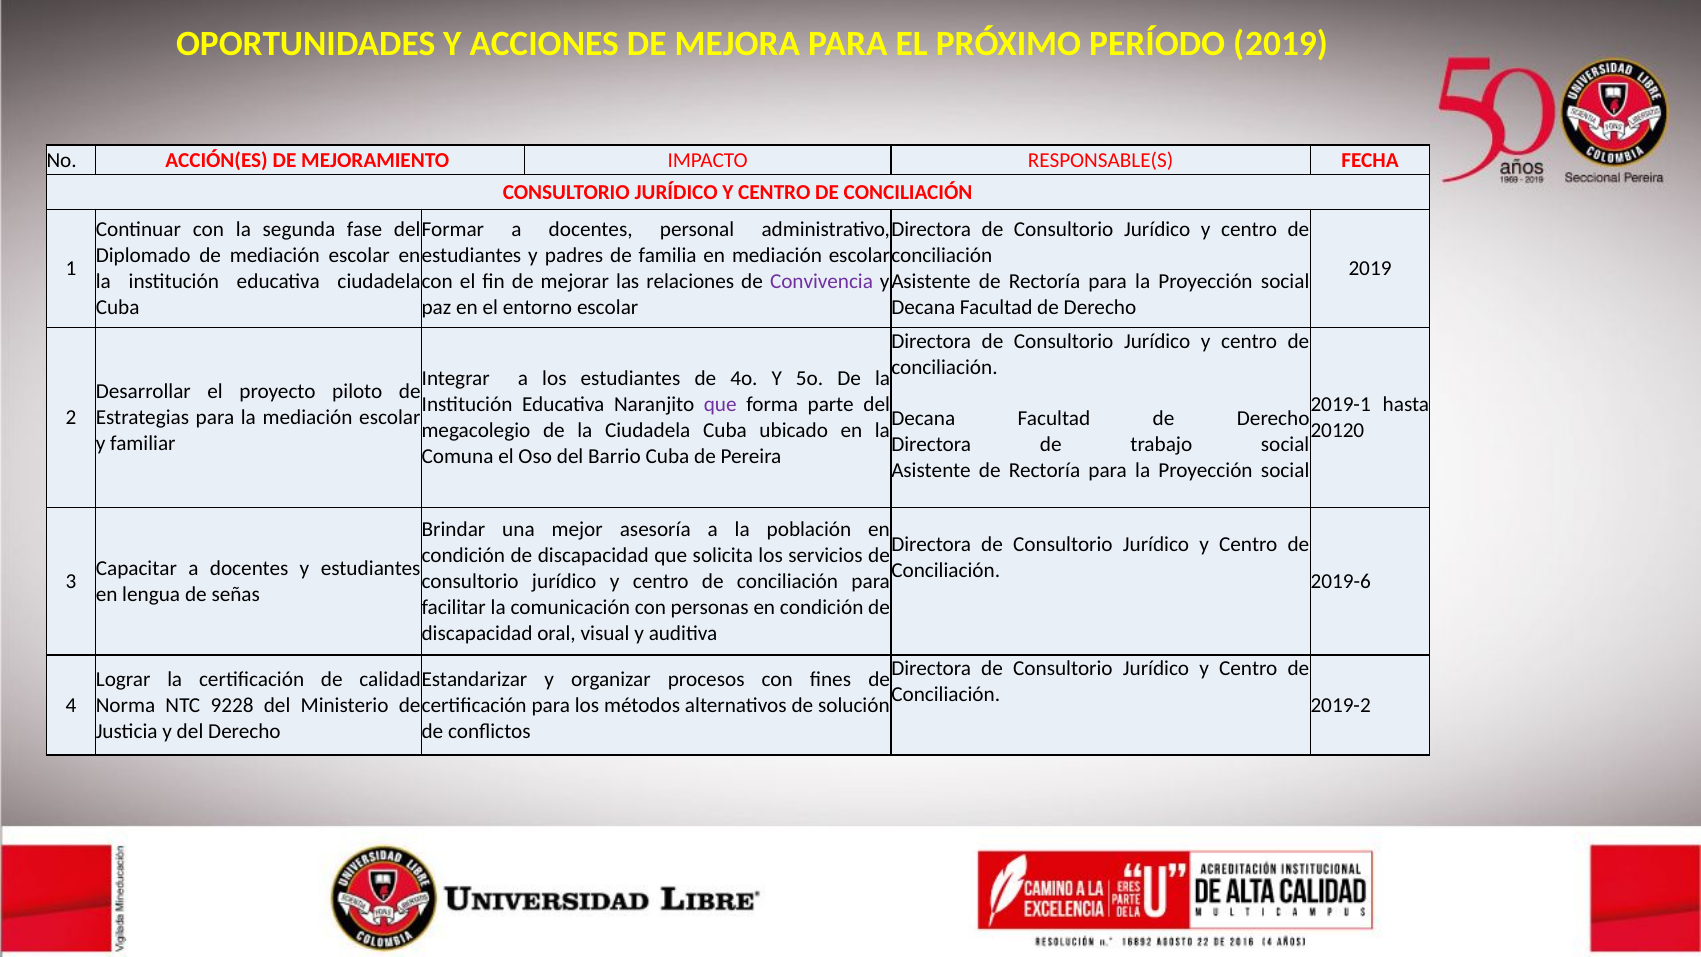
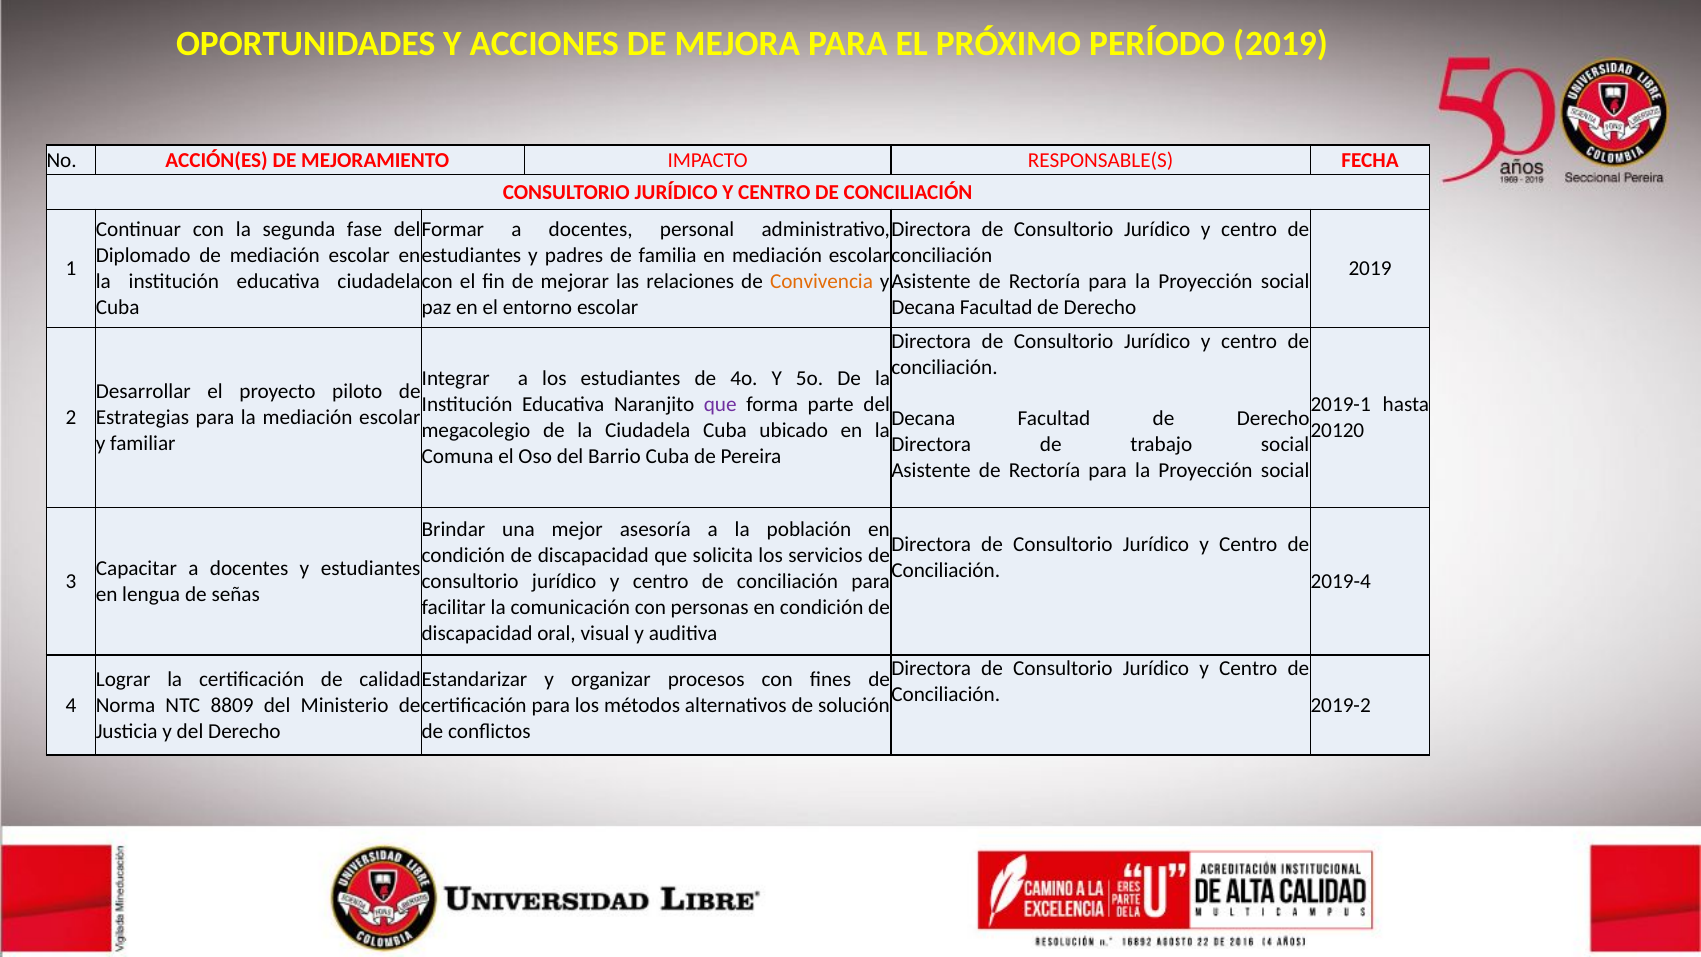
Convivencia colour: purple -> orange
2019-6: 2019-6 -> 2019-4
9228: 9228 -> 8809
